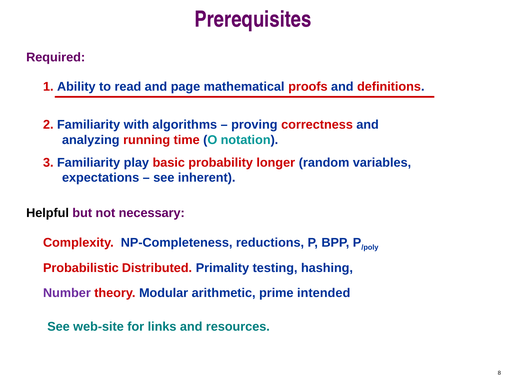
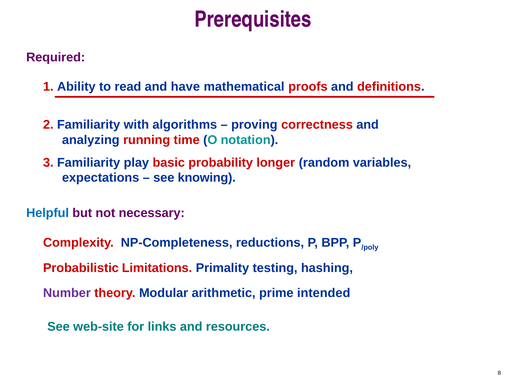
page: page -> have
inherent: inherent -> knowing
Helpful colour: black -> blue
Distributed: Distributed -> Limitations
